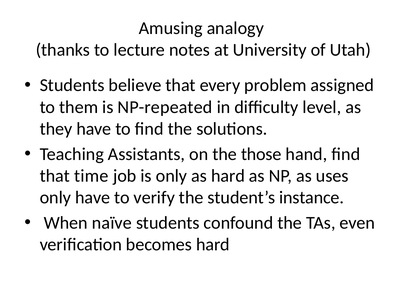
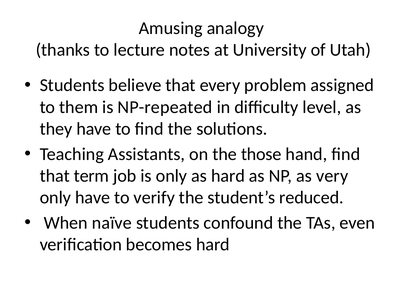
time: time -> term
uses: uses -> very
instance: instance -> reduced
